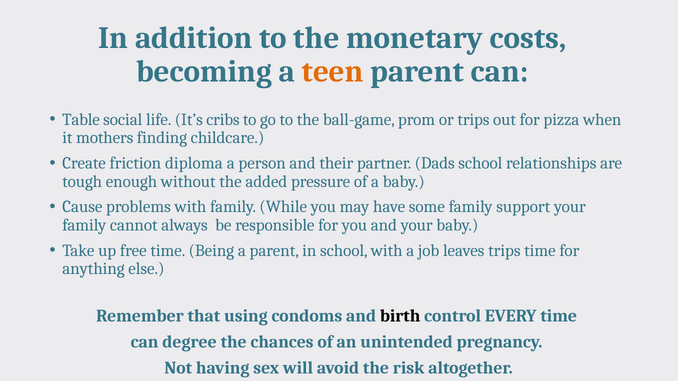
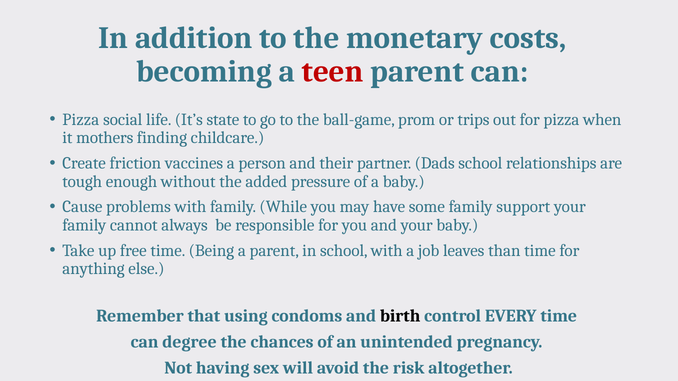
teen colour: orange -> red
Table at (81, 120): Table -> Pizza
cribs: cribs -> state
diploma: diploma -> vaccines
leaves trips: trips -> than
